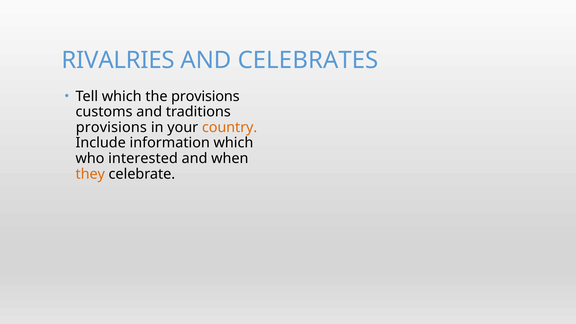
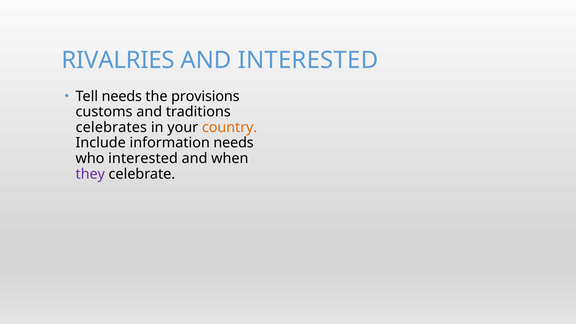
AND CELEBRATES: CELEBRATES -> INTERESTED
Tell which: which -> needs
provisions at (111, 127): provisions -> celebrates
information which: which -> needs
they colour: orange -> purple
